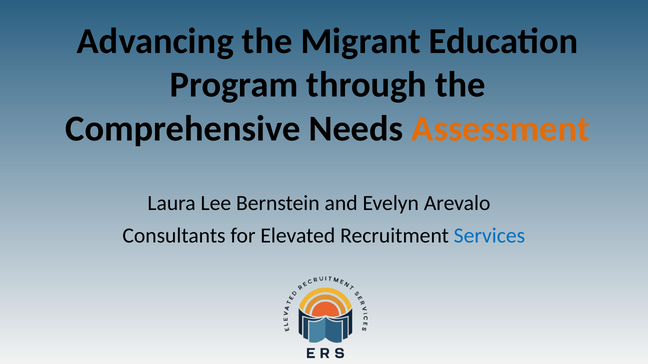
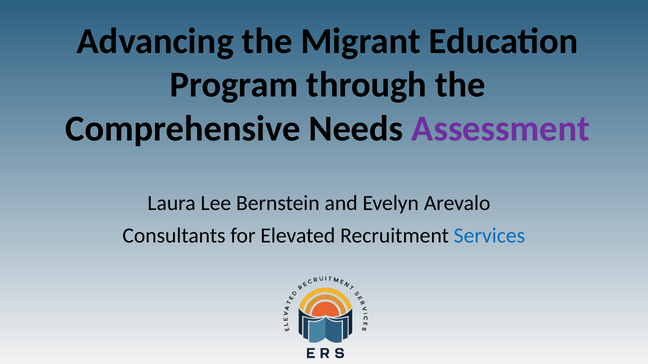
Assessment colour: orange -> purple
